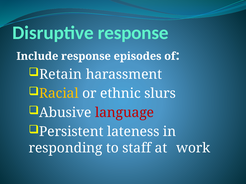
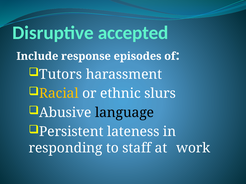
Disruptive response: response -> accepted
Retain: Retain -> Tutors
language colour: red -> black
